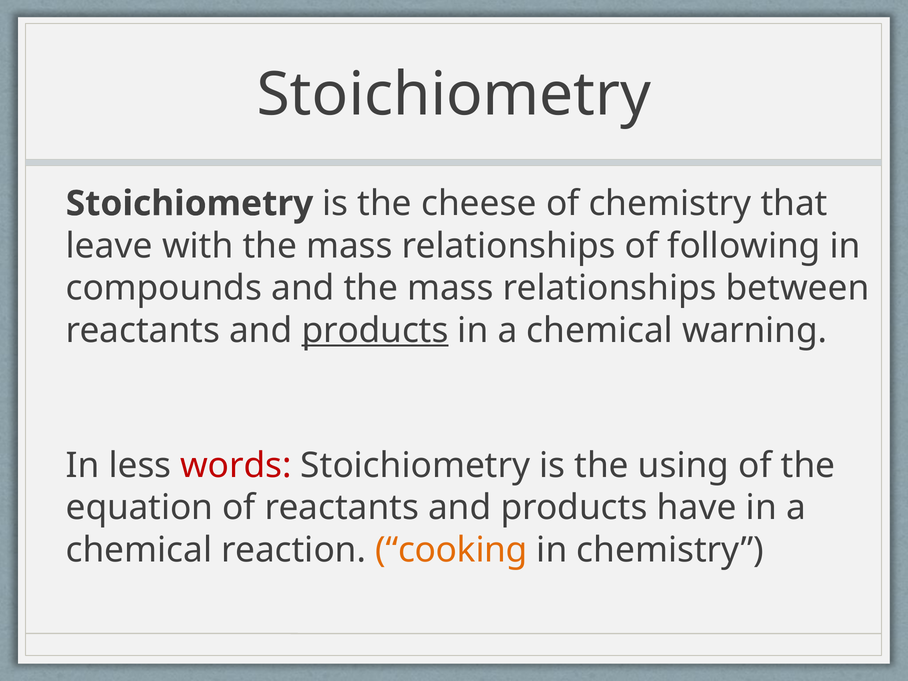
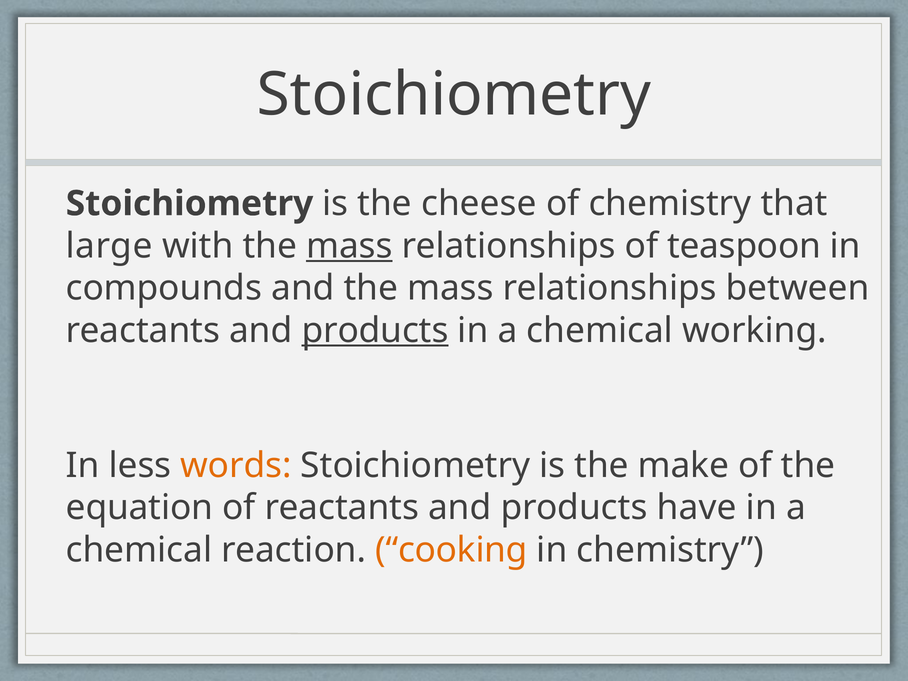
leave: leave -> large
mass at (349, 246) underline: none -> present
following: following -> teaspoon
warning: warning -> working
words colour: red -> orange
using: using -> make
